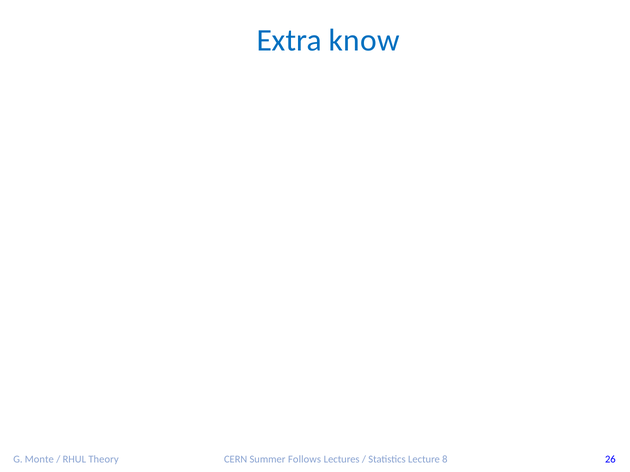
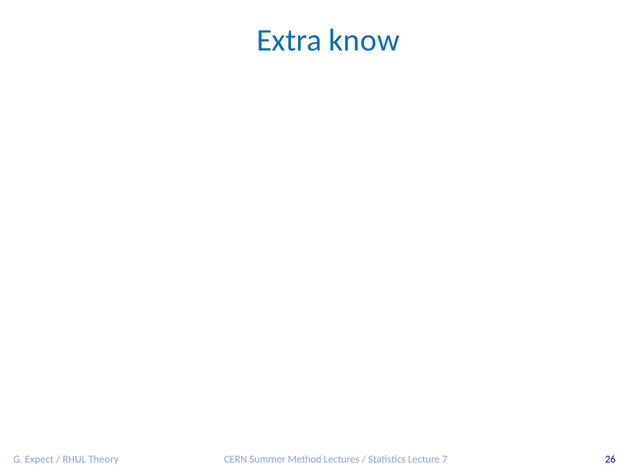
Monte: Monte -> Expect
Follows: Follows -> Method
8: 8 -> 7
